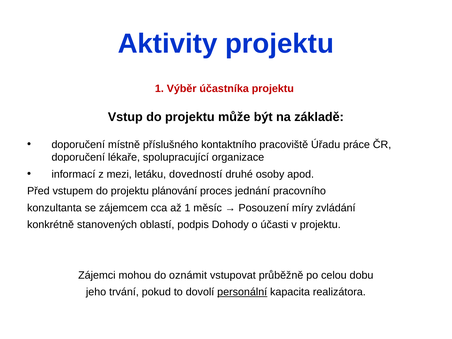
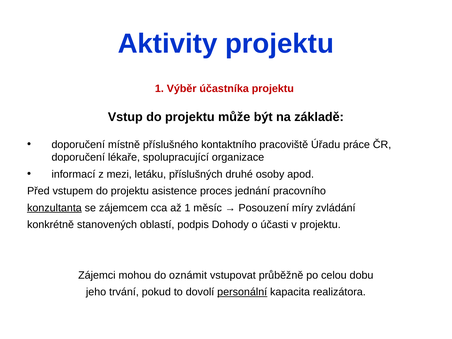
dovedností: dovedností -> příslušných
plánování: plánování -> asistence
konzultanta underline: none -> present
